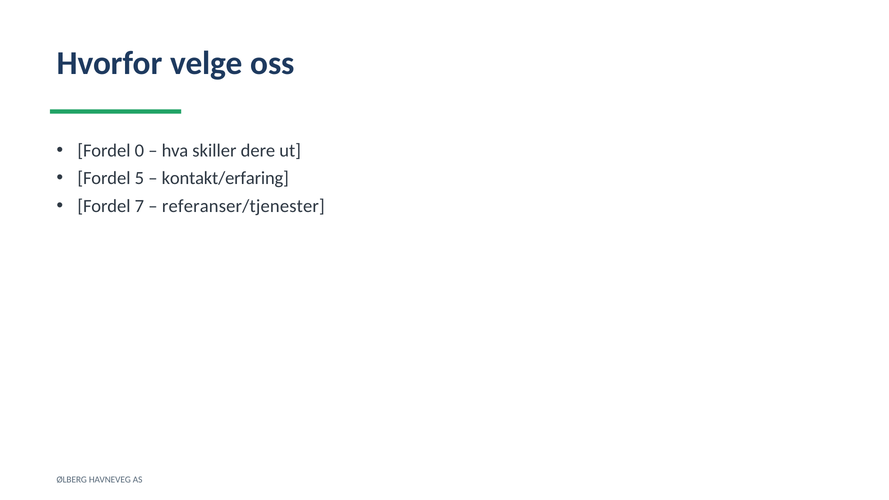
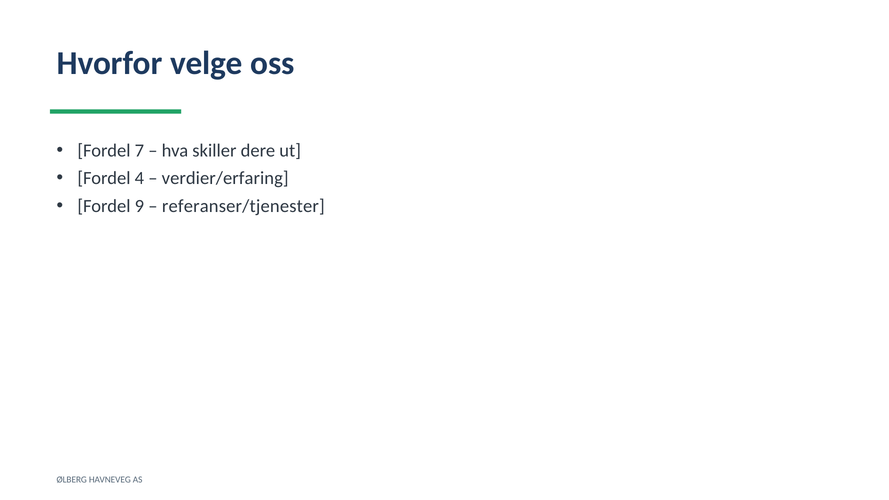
0: 0 -> 7
5: 5 -> 4
kontakt/erfaring: kontakt/erfaring -> verdier/erfaring
7: 7 -> 9
